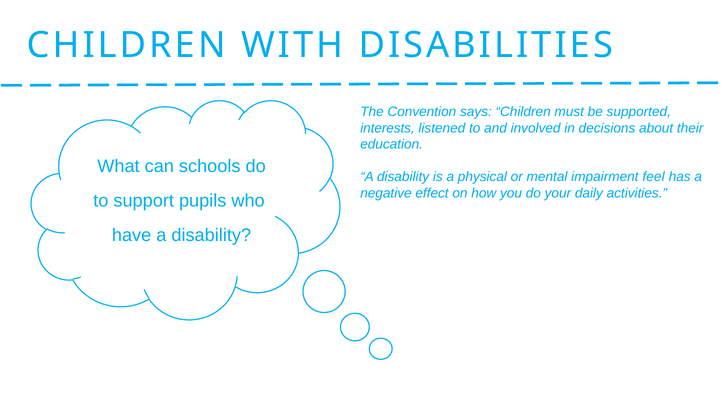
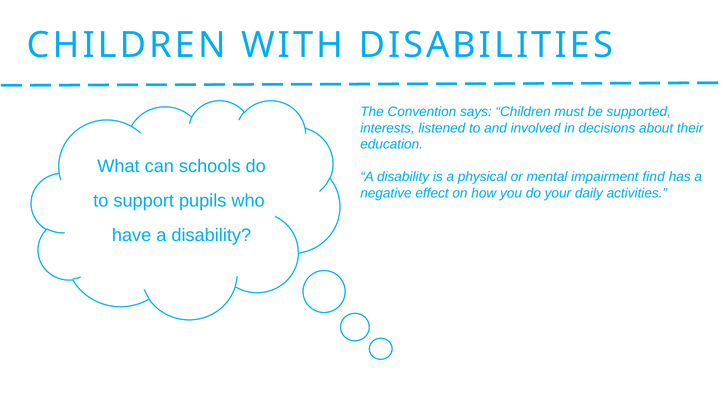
feel: feel -> find
